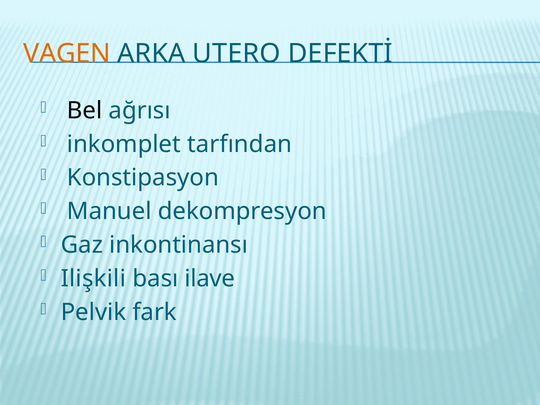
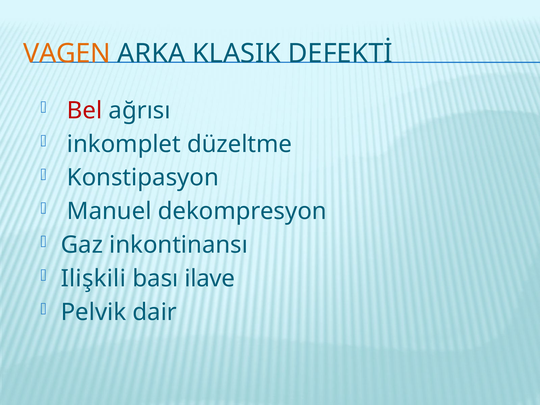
UTERO: UTERO -> KLASIK
Bel colour: black -> red
tarfından: tarfından -> düzeltme
fark: fark -> dair
